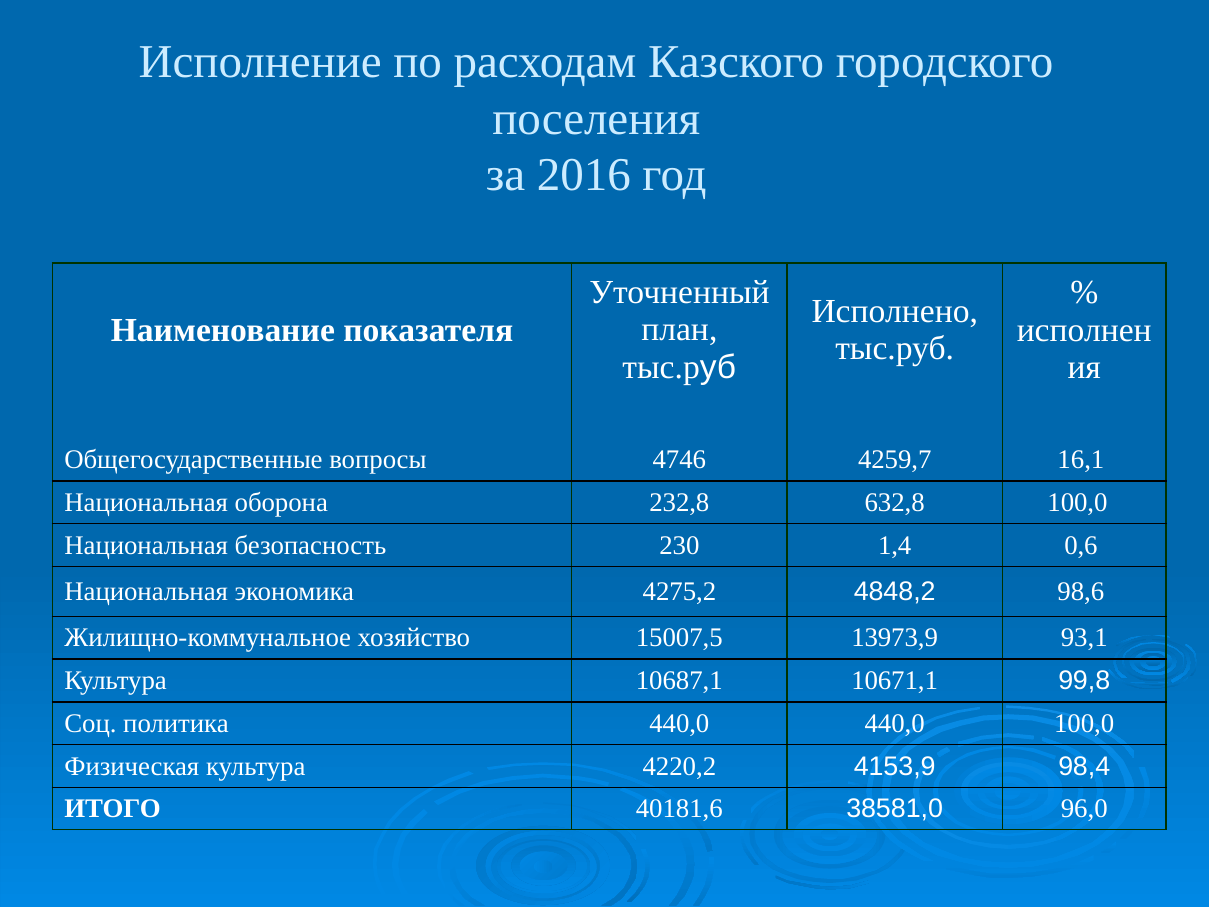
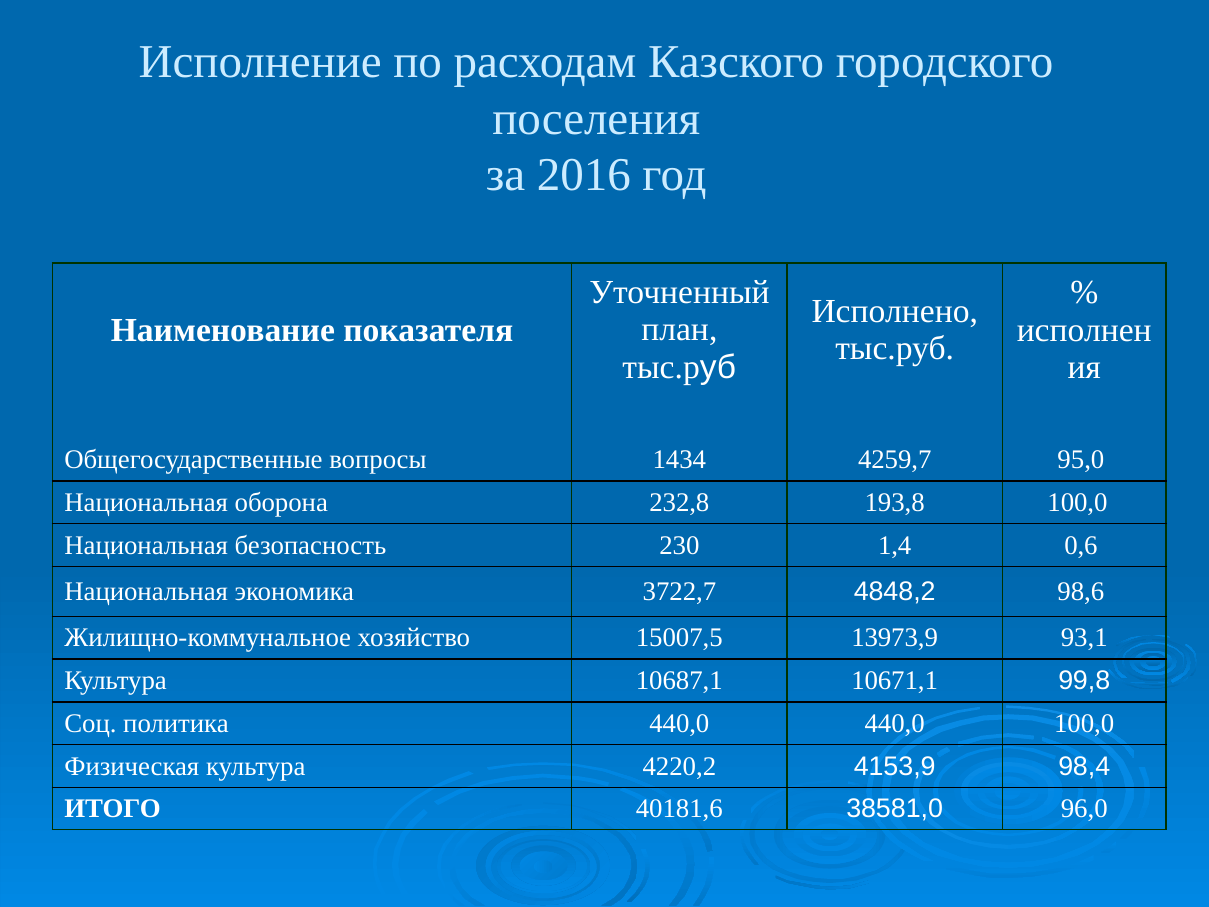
4746: 4746 -> 1434
16,1: 16,1 -> 95,0
632,8: 632,8 -> 193,8
4275,2: 4275,2 -> 3722,7
